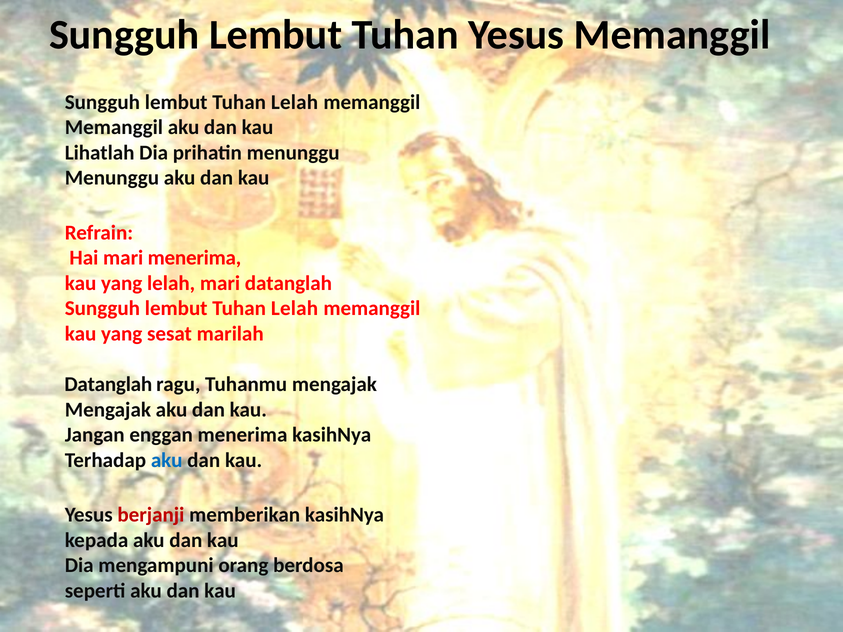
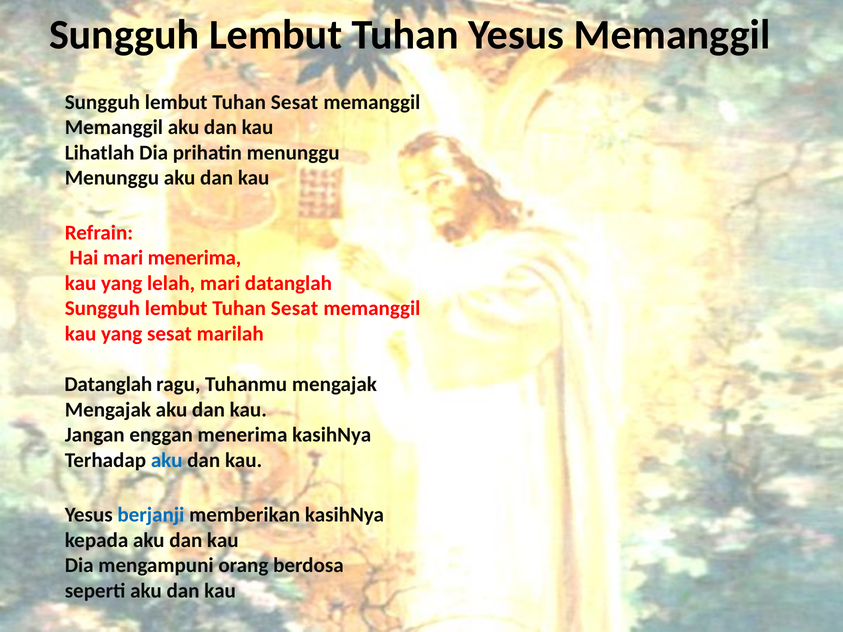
Lelah at (295, 102): Lelah -> Sesat
Lelah at (295, 309): Lelah -> Sesat
berjanji colour: red -> blue
